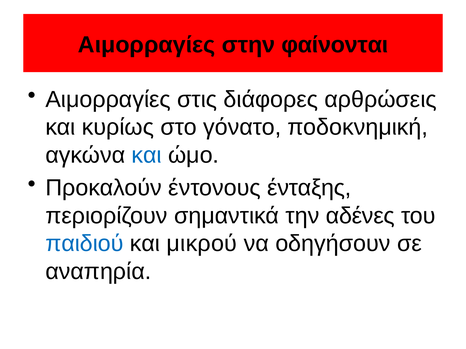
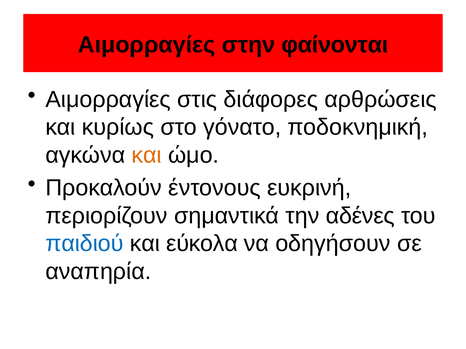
και at (147, 155) colour: blue -> orange
ένταξης: ένταξης -> ευκρινή
μικρού: μικρού -> εύκολα
